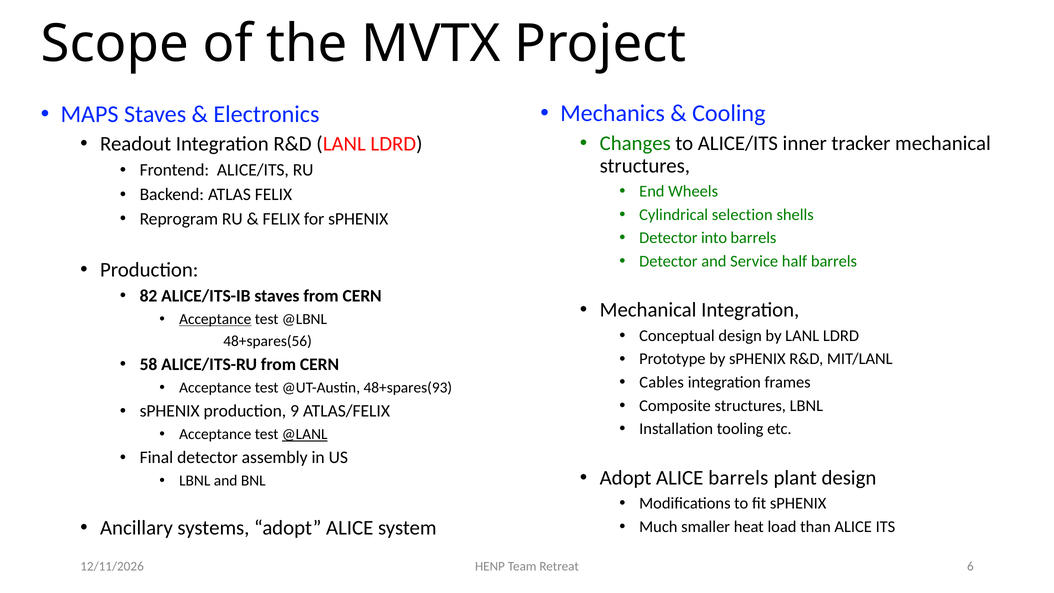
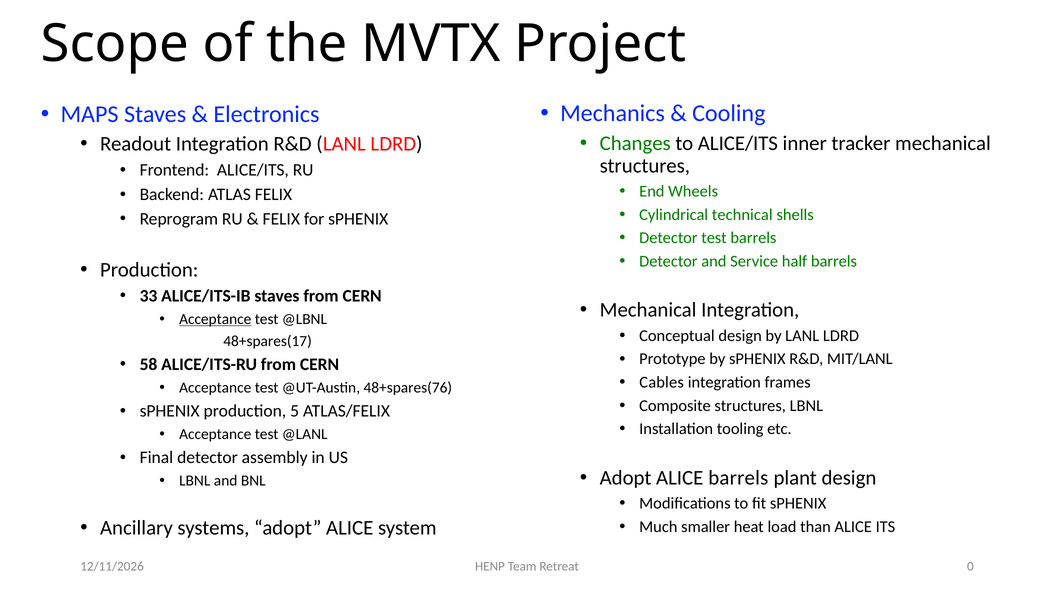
selection: selection -> technical
Detector into: into -> test
82: 82 -> 33
48+spares(56: 48+spares(56 -> 48+spares(17
48+spares(93: 48+spares(93 -> 48+spares(76
9: 9 -> 5
@LANL underline: present -> none
6: 6 -> 0
